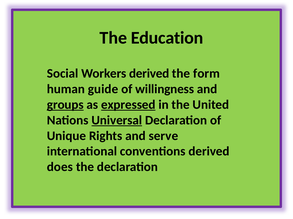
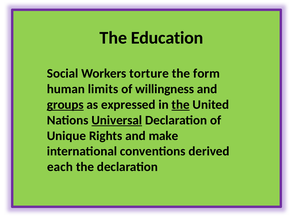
Workers derived: derived -> torture
guide: guide -> limits
expressed underline: present -> none
the at (181, 105) underline: none -> present
serve: serve -> make
does: does -> each
